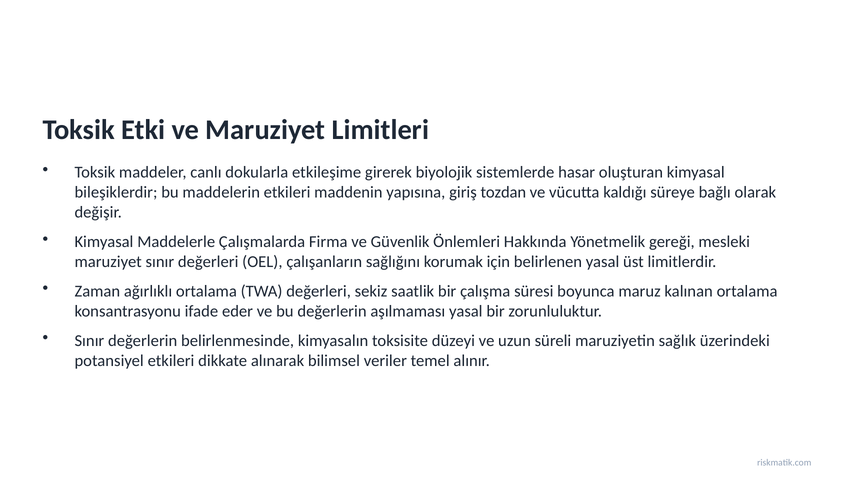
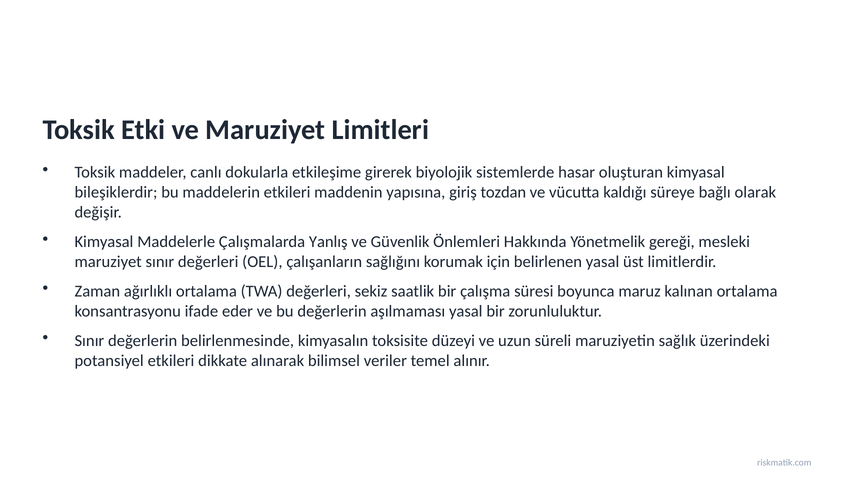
Firma: Firma -> Yanlış
